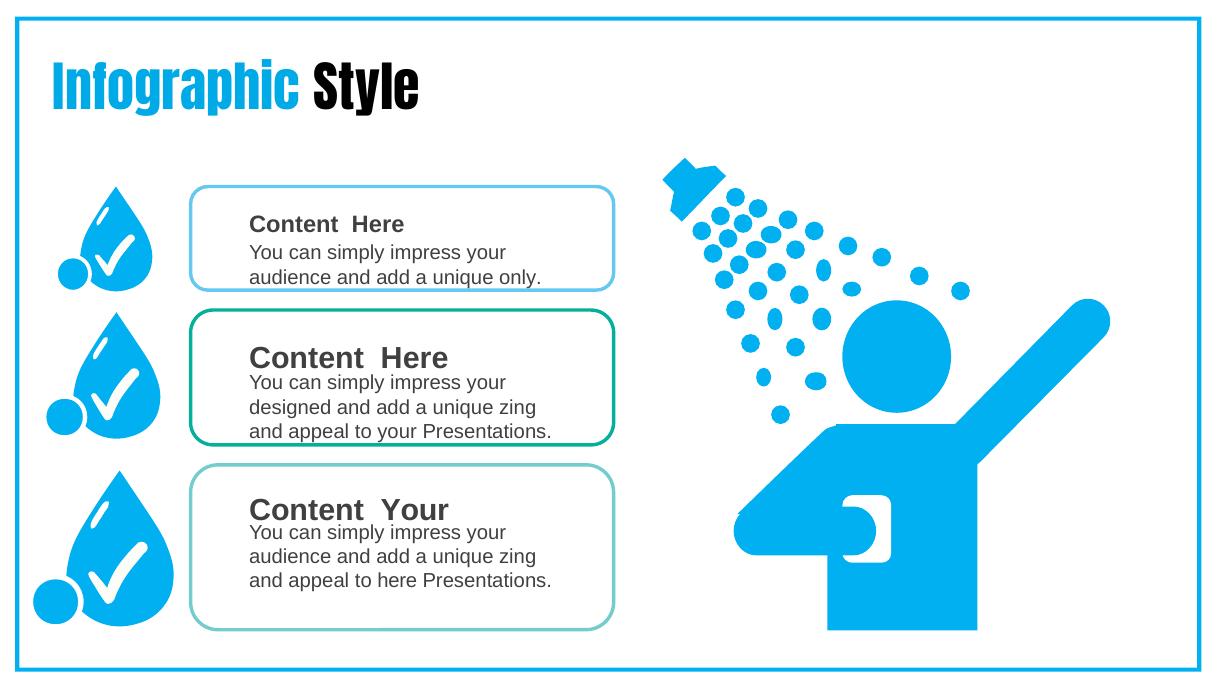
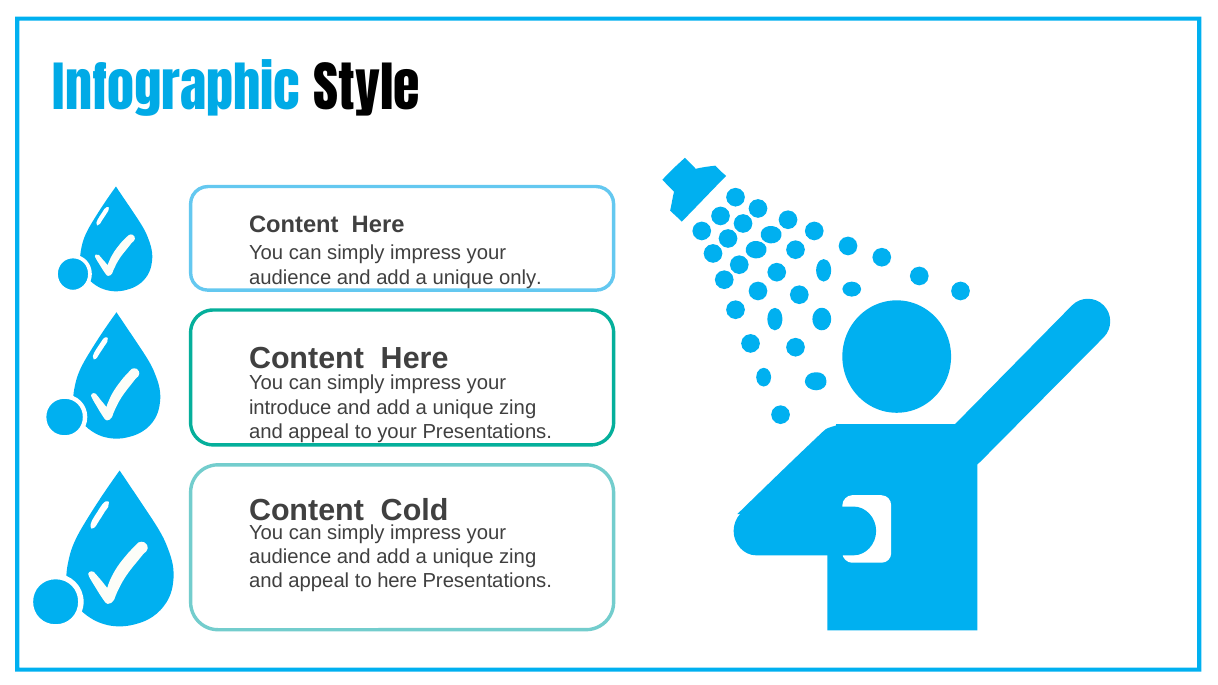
designed: designed -> introduce
Content Your: Your -> Cold
